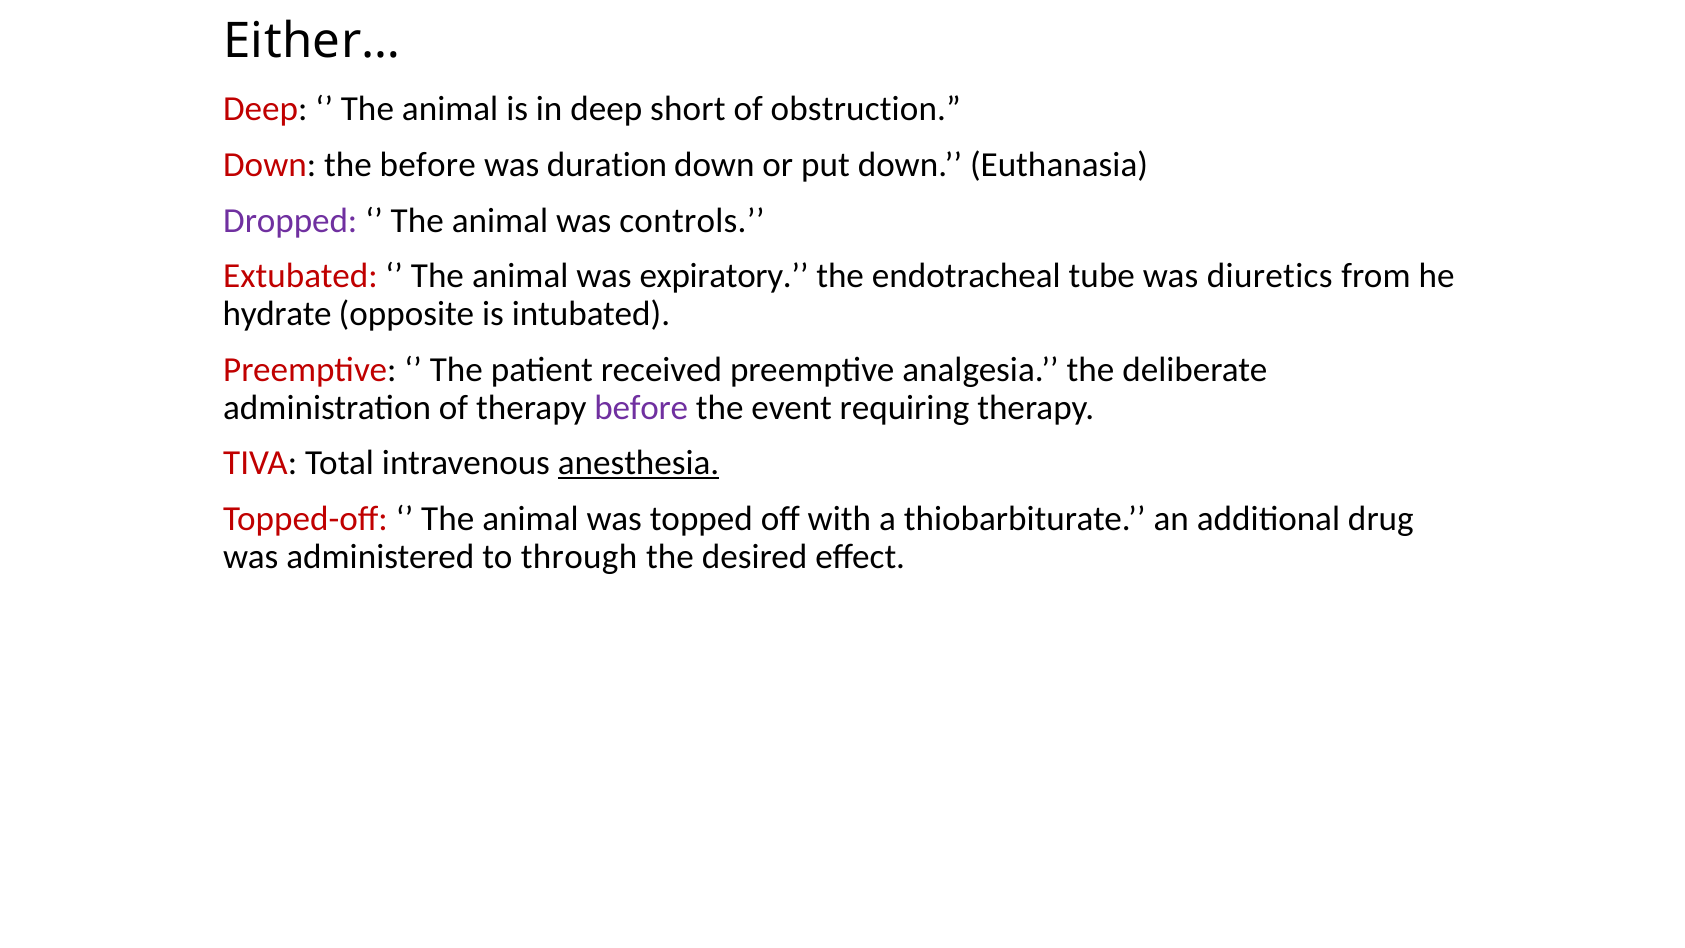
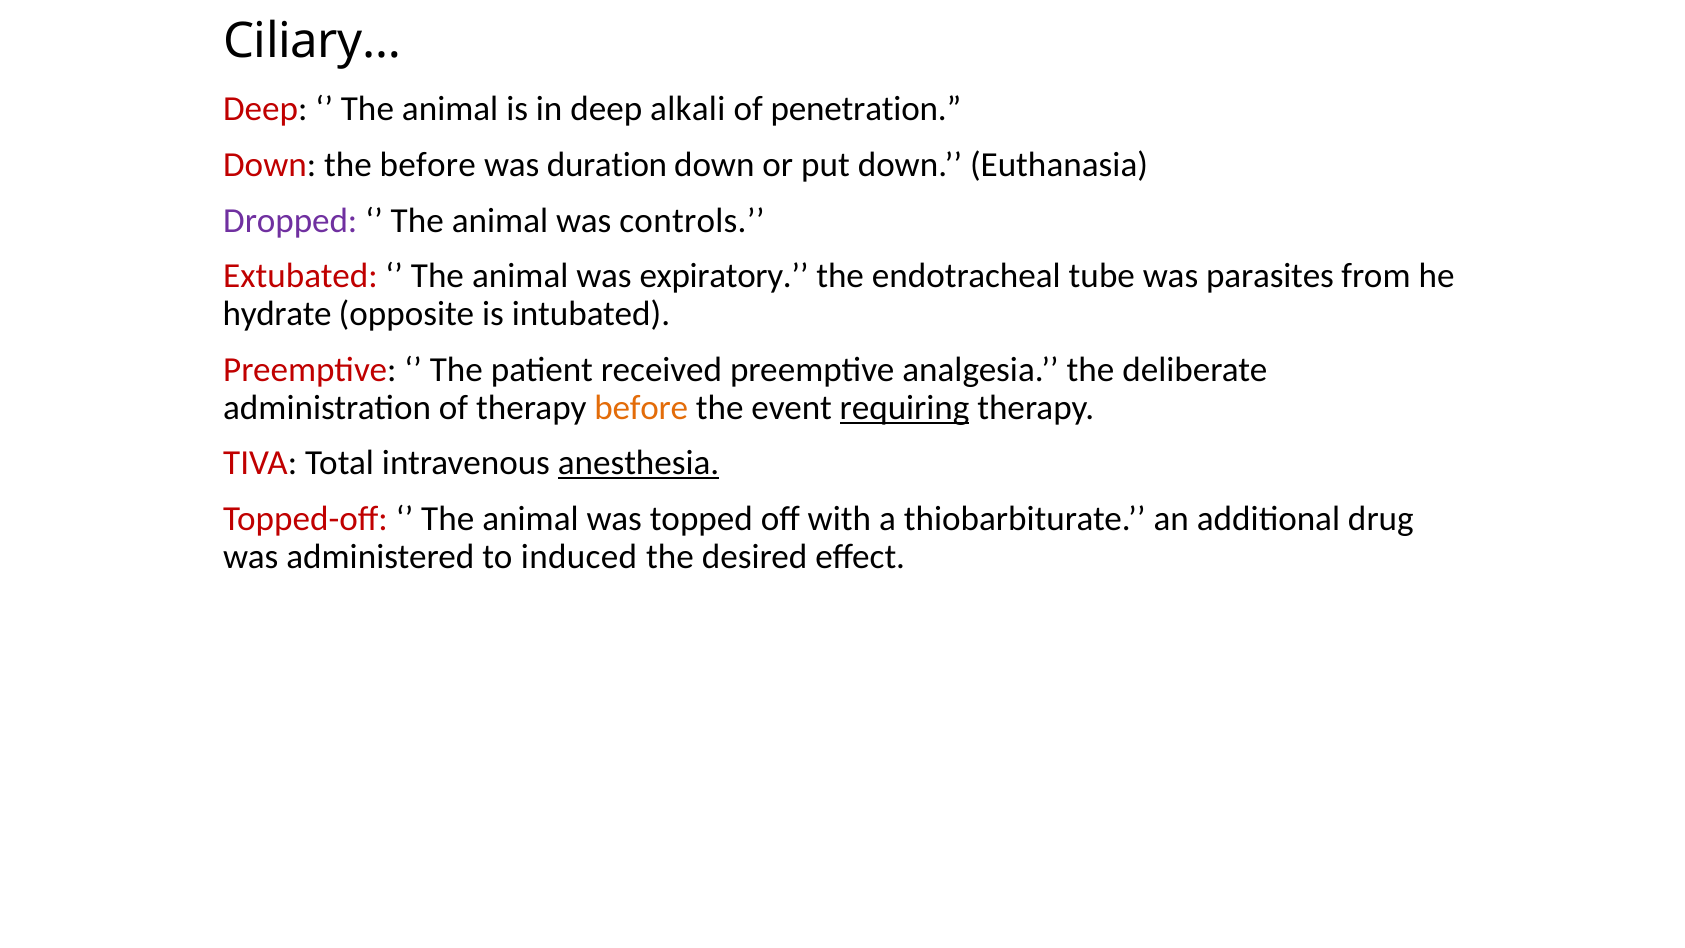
Either…: Either… -> Ciliary…
short: short -> alkali
obstruction: obstruction -> penetration
diuretics: diuretics -> parasites
before at (641, 407) colour: purple -> orange
requiring underline: none -> present
through: through -> induced
